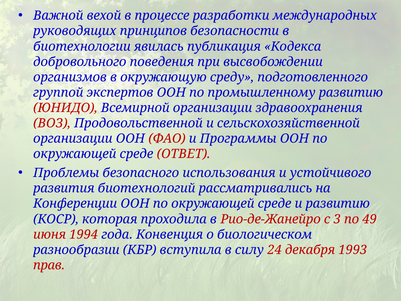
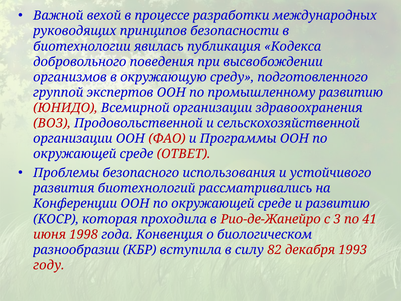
49: 49 -> 41
1994: 1994 -> 1998
24: 24 -> 82
прав: прав -> году
